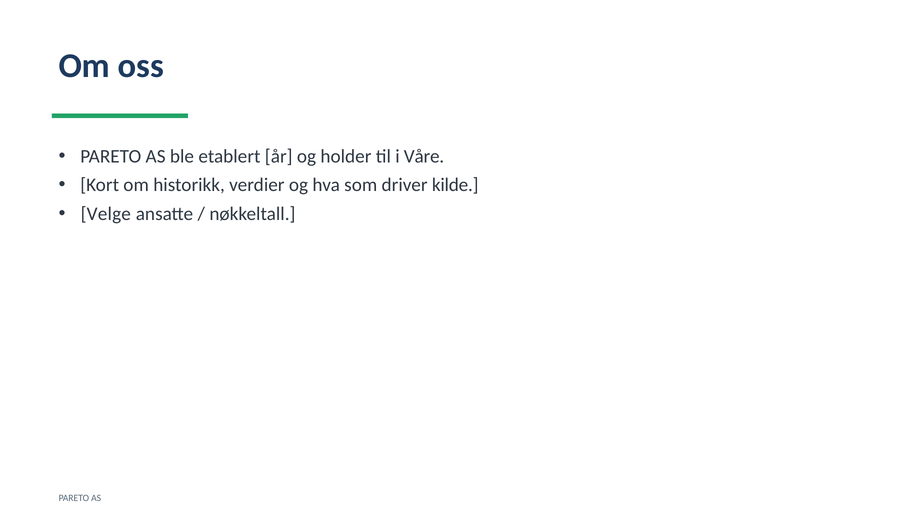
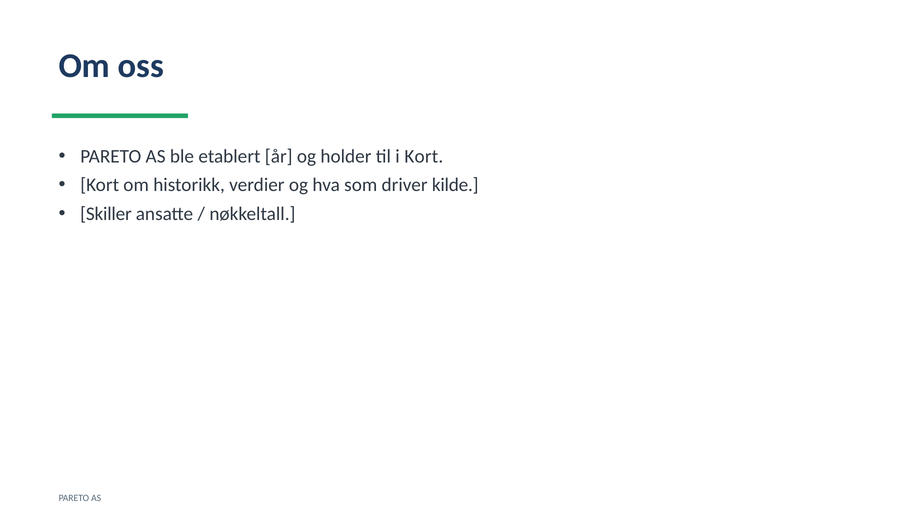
i Våre: Våre -> Kort
Velge: Velge -> Skiller
